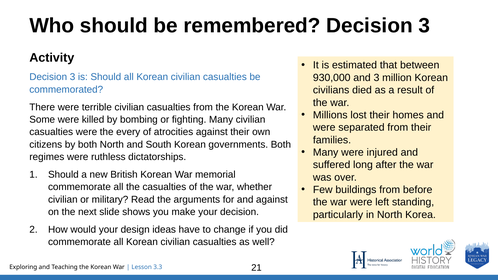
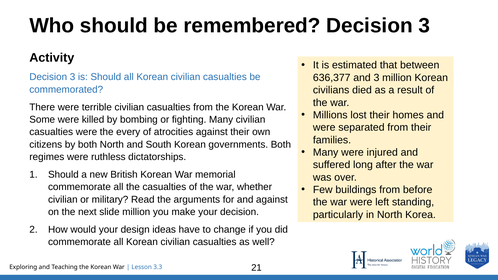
930,000: 930,000 -> 636,377
slide shows: shows -> million
